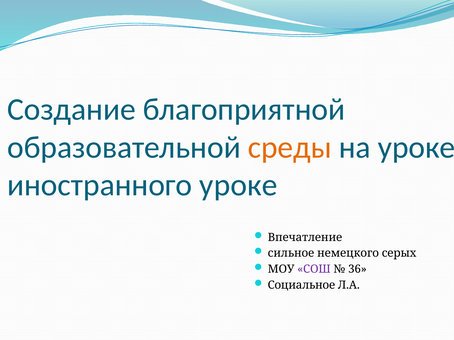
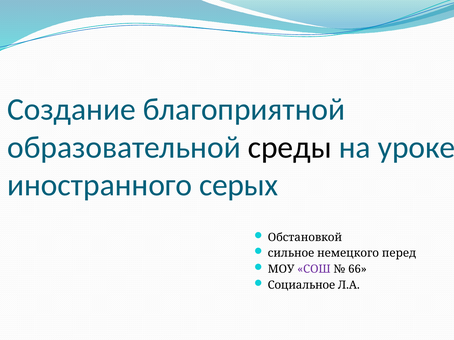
среды colour: orange -> black
иностранного уроке: уроке -> серых
Впечатление: Впечатление -> Обстановкой
серых: серых -> перед
36: 36 -> 66
